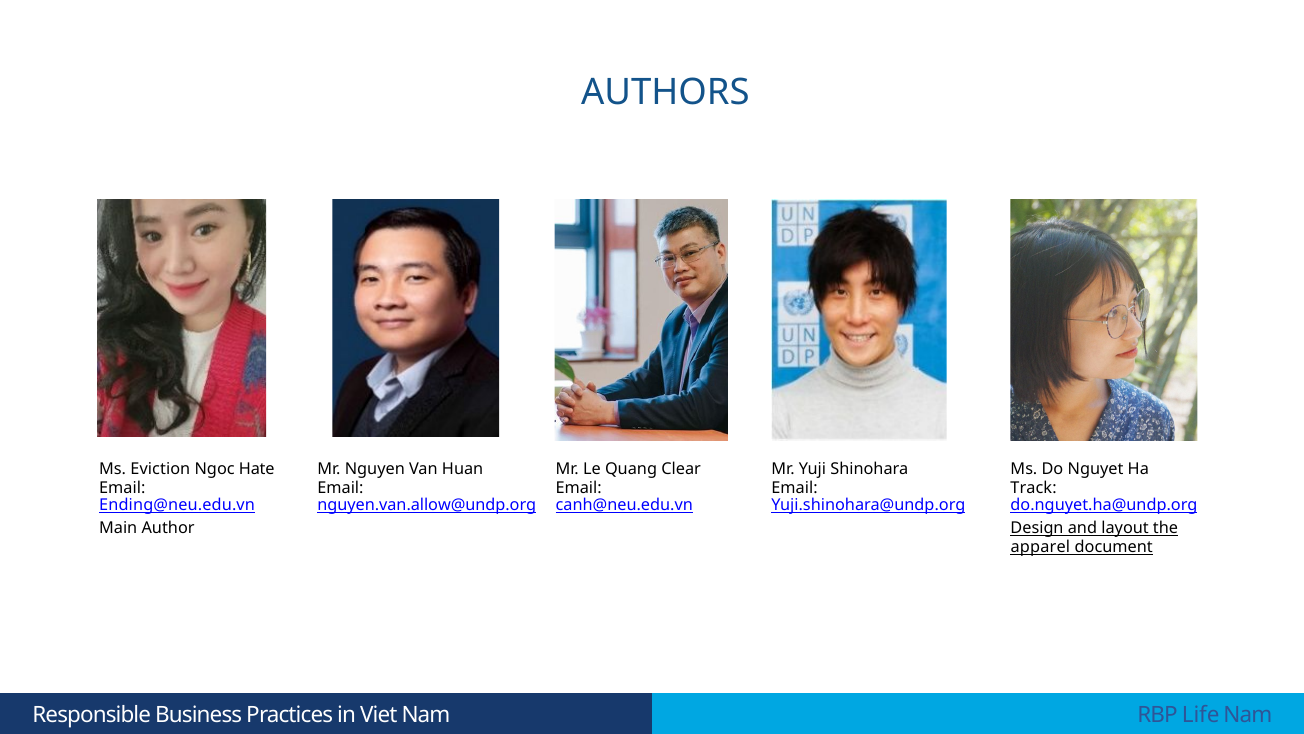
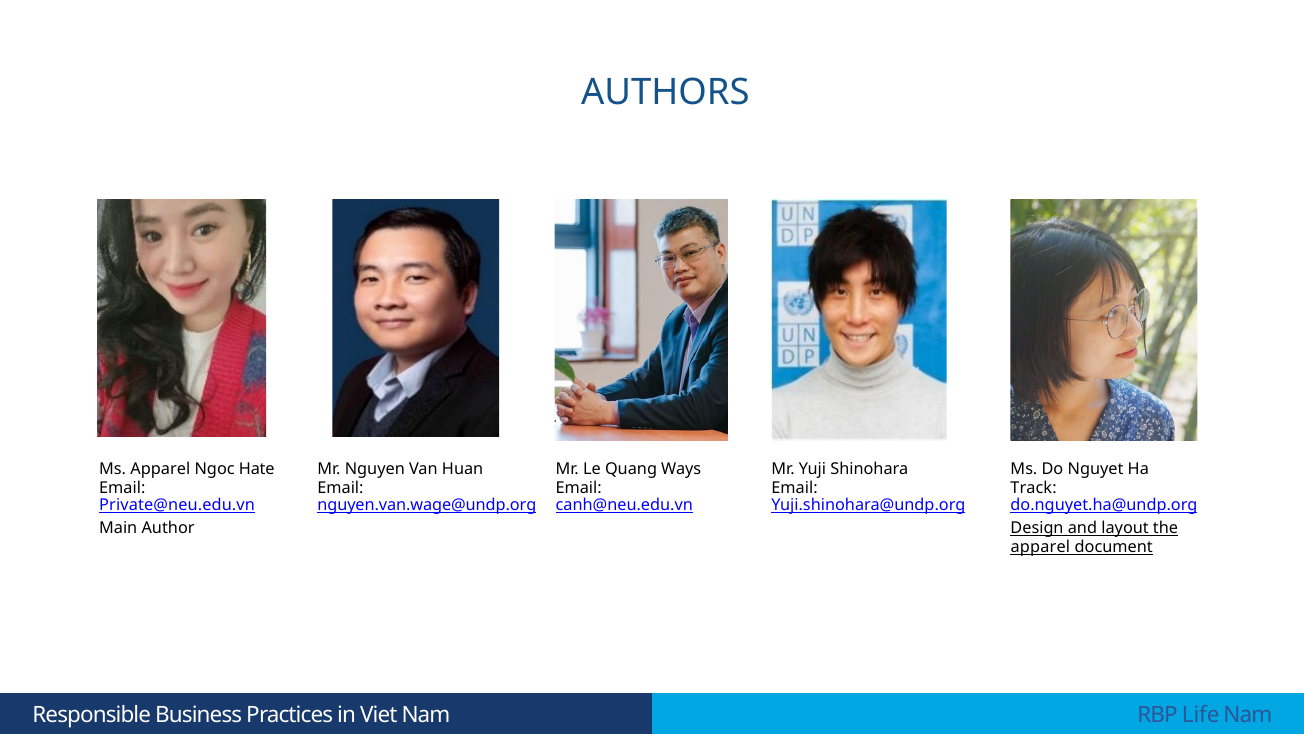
Ms Eviction: Eviction -> Apparel
Clear: Clear -> Ways
Ending@neu.edu.vn: Ending@neu.edu.vn -> Private@neu.edu.vn
nguyen.van.allow@undp.org: nguyen.van.allow@undp.org -> nguyen.van.wage@undp.org
